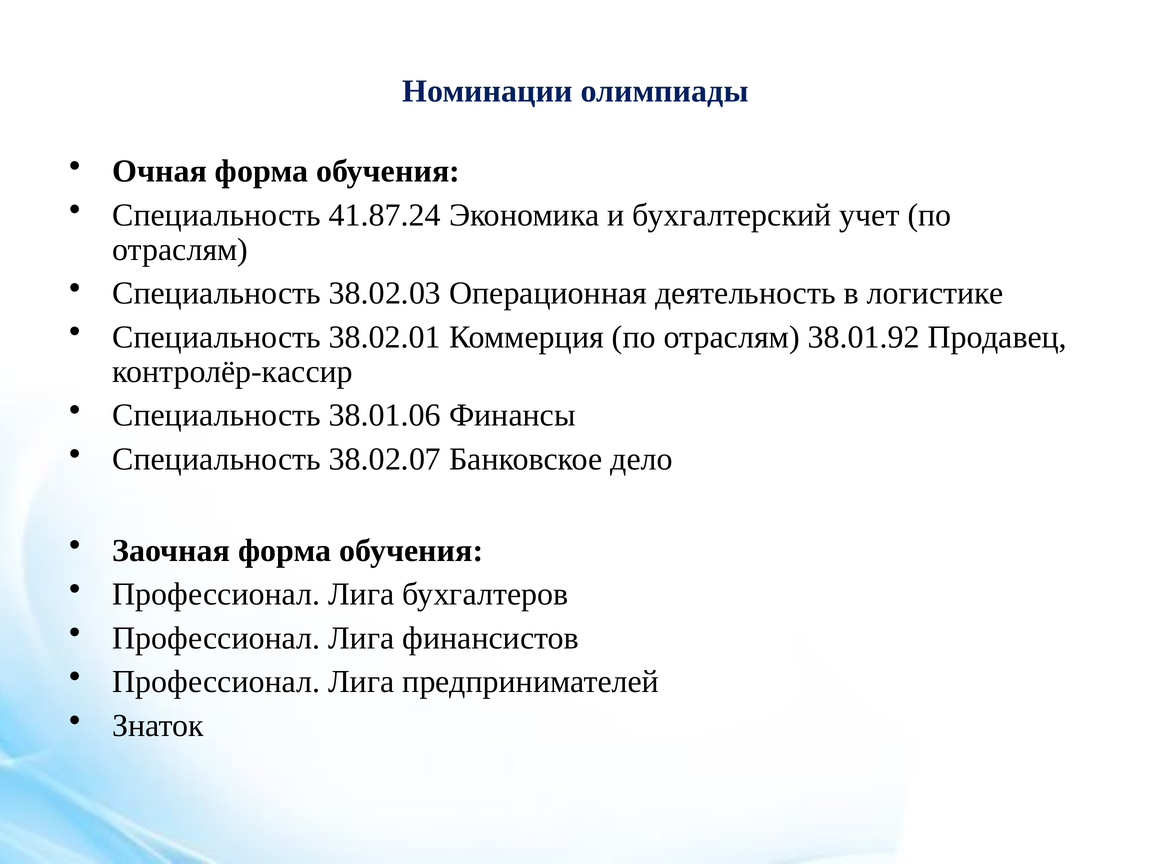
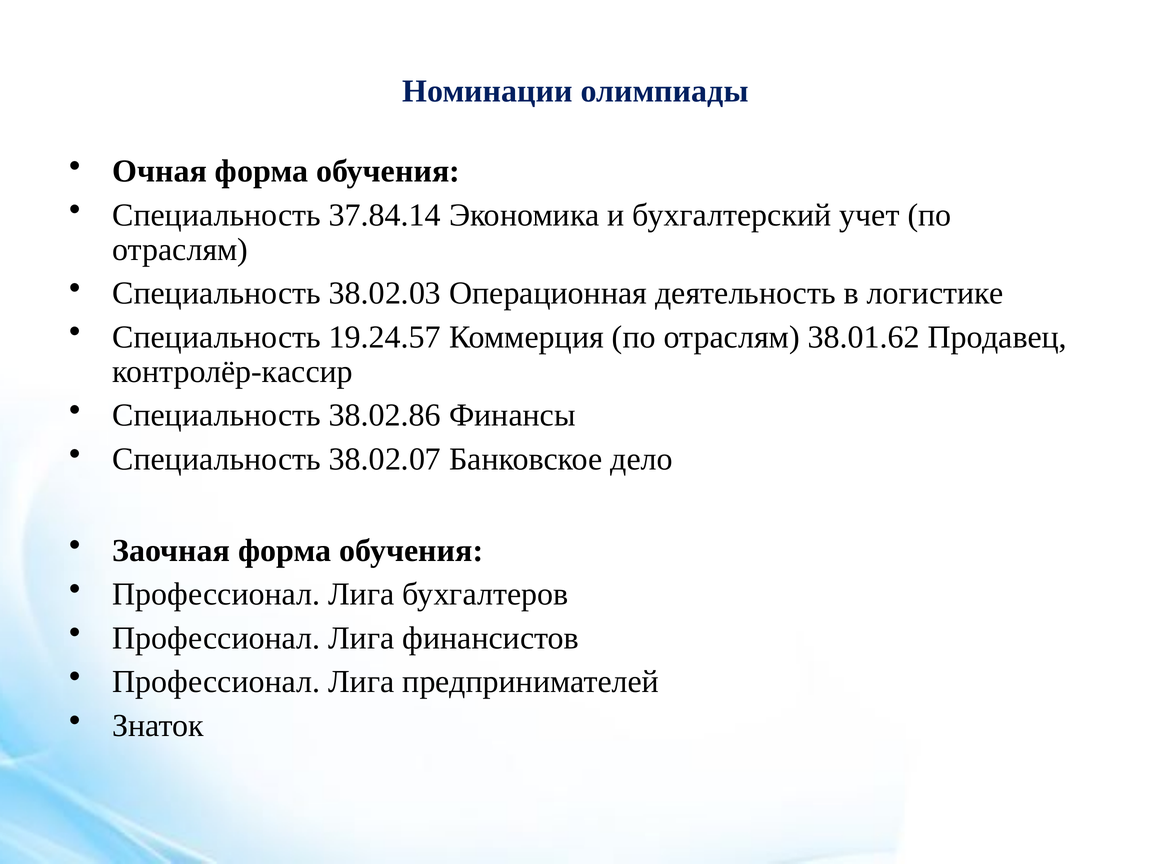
41.87.24: 41.87.24 -> 37.84.14
38.02.01: 38.02.01 -> 19.24.57
38.01.92: 38.01.92 -> 38.01.62
38.01.06: 38.01.06 -> 38.02.86
